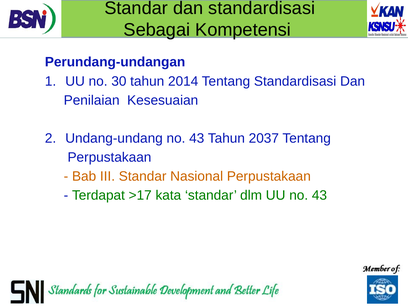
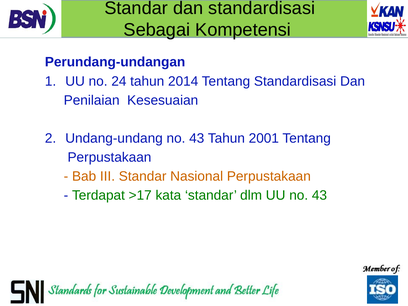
30: 30 -> 24
2037: 2037 -> 2001
